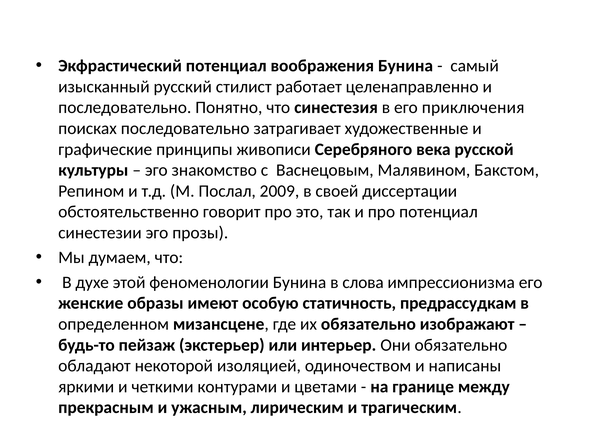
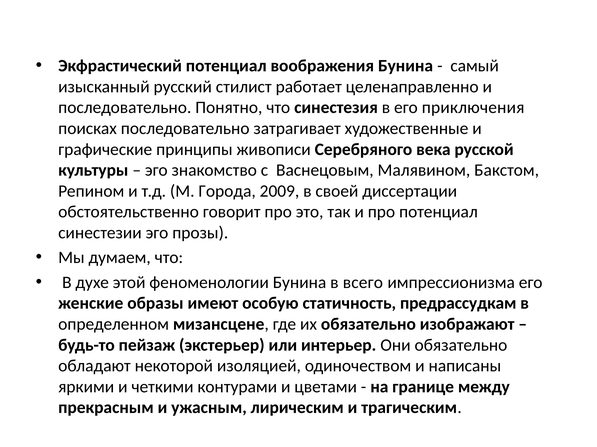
Послал: Послал -> Города
слова: слова -> всего
